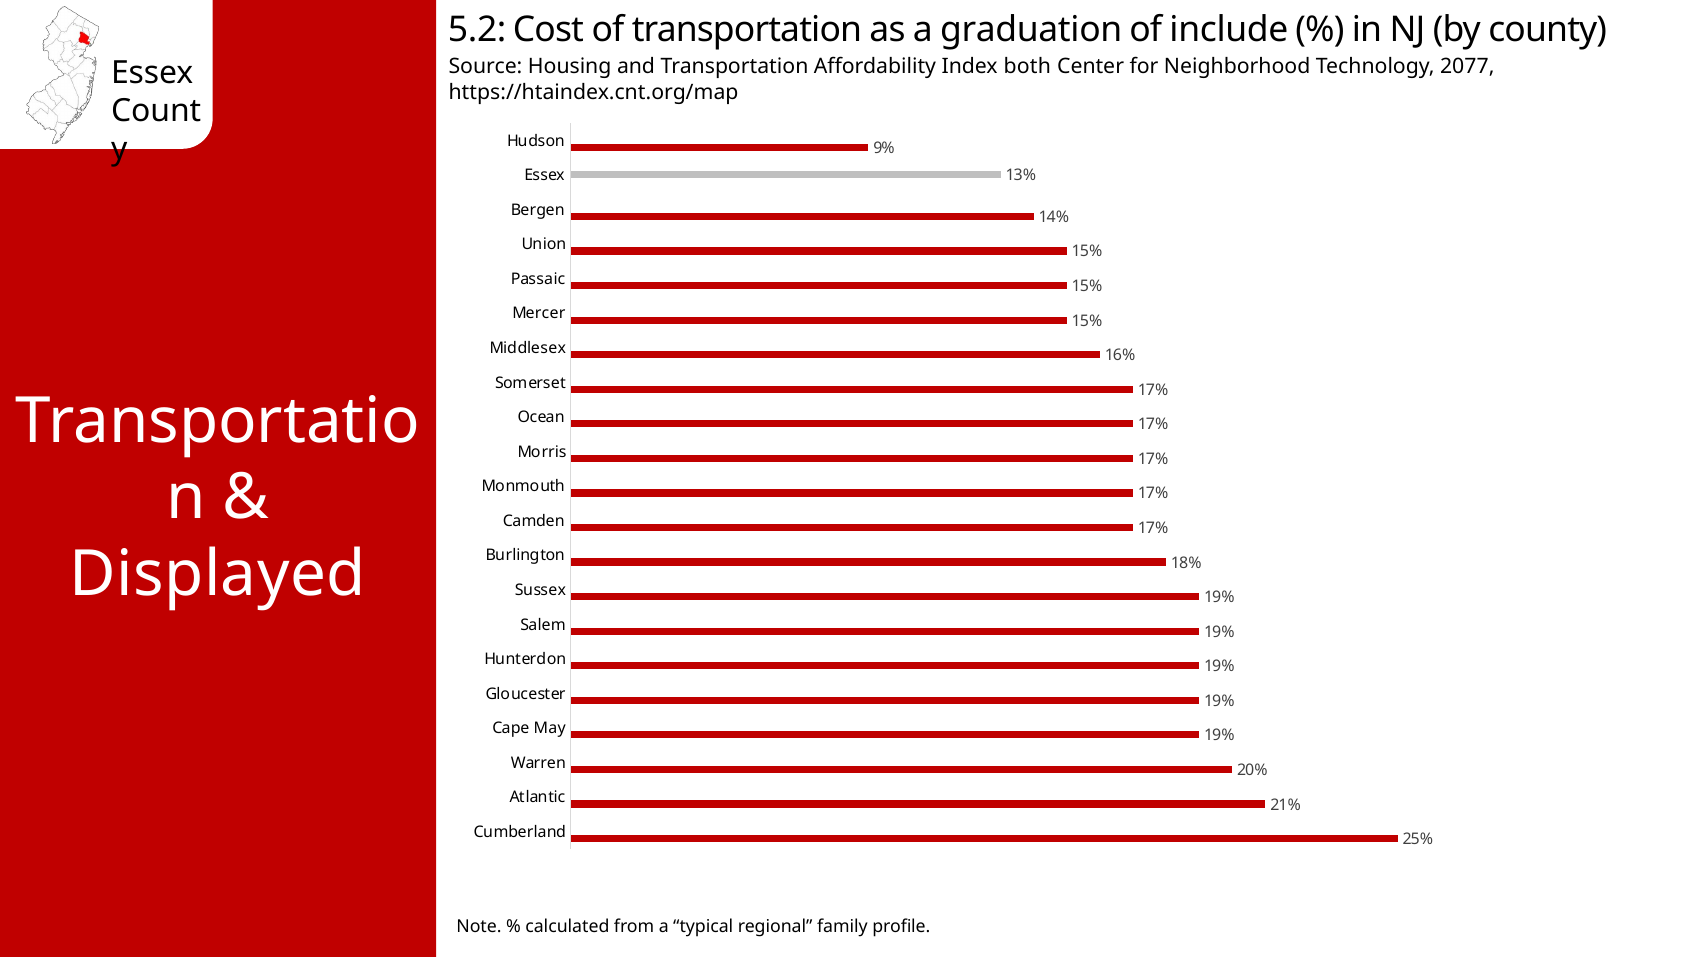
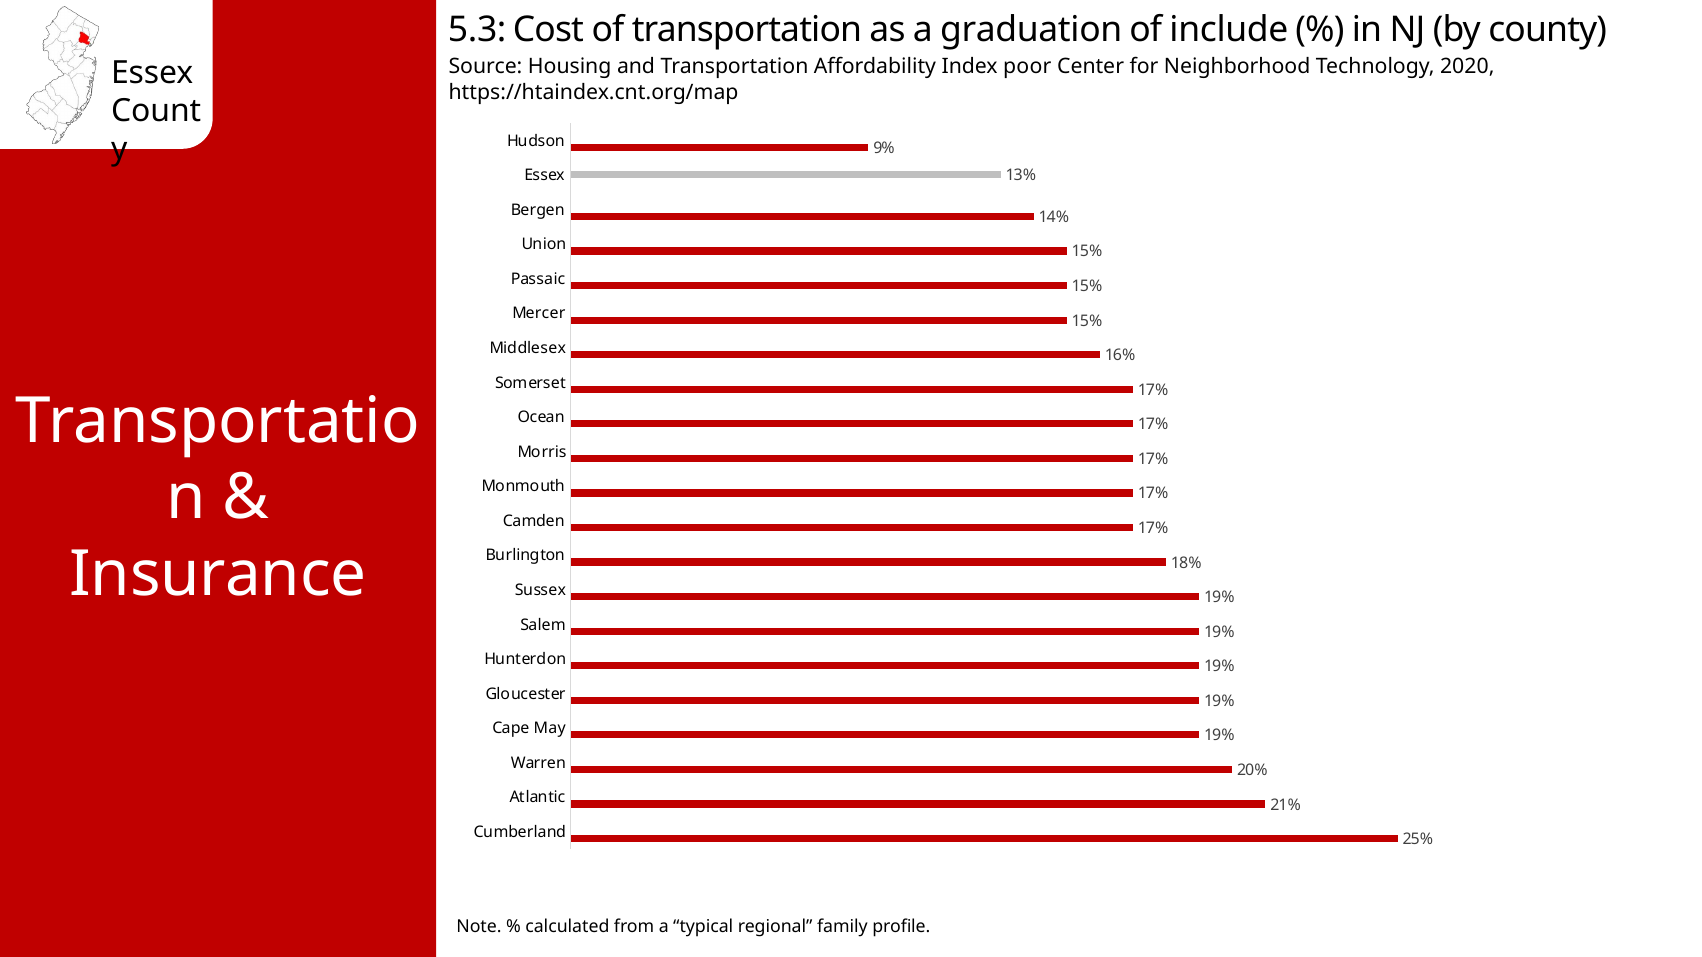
5.2: 5.2 -> 5.3
both: both -> poor
2077: 2077 -> 2020
Displayed: Displayed -> Insurance
